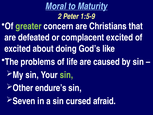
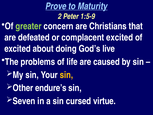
Moral: Moral -> Prove
like: like -> live
sin at (66, 75) colour: light green -> yellow
afraid: afraid -> virtue
